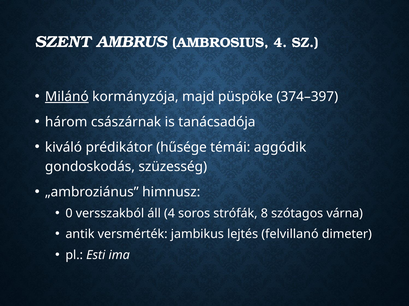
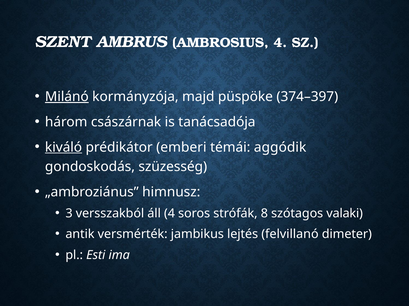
kiváló underline: none -> present
hűsége: hűsége -> emberi
0: 0 -> 3
várna: várna -> valaki
